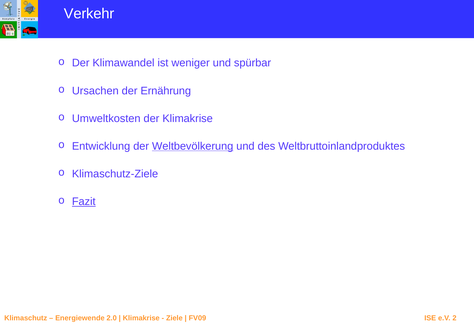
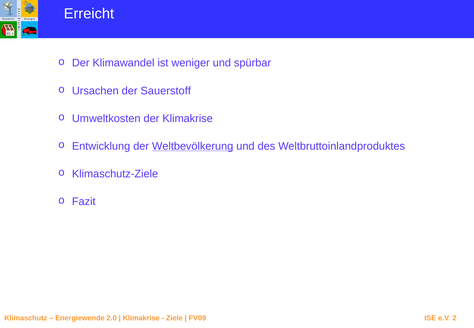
Verkehr: Verkehr -> Erreicht
Ernährung: Ernährung -> Sauerstoff
Fazit underline: present -> none
